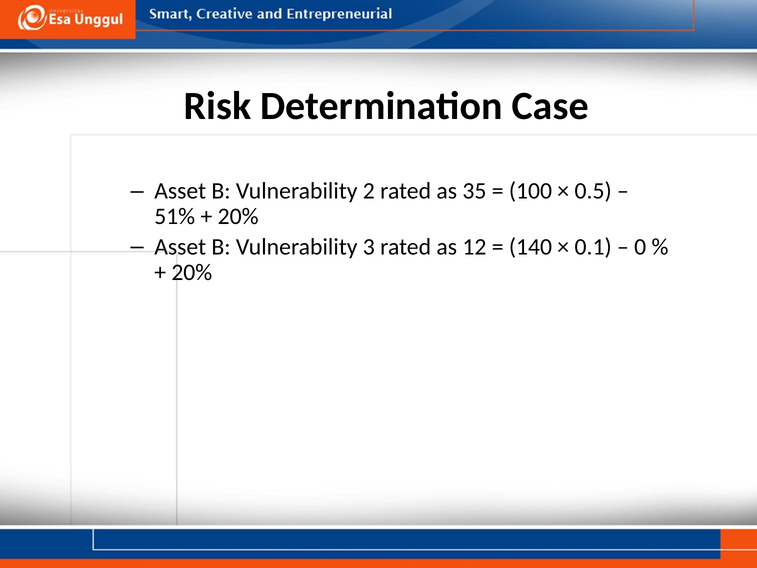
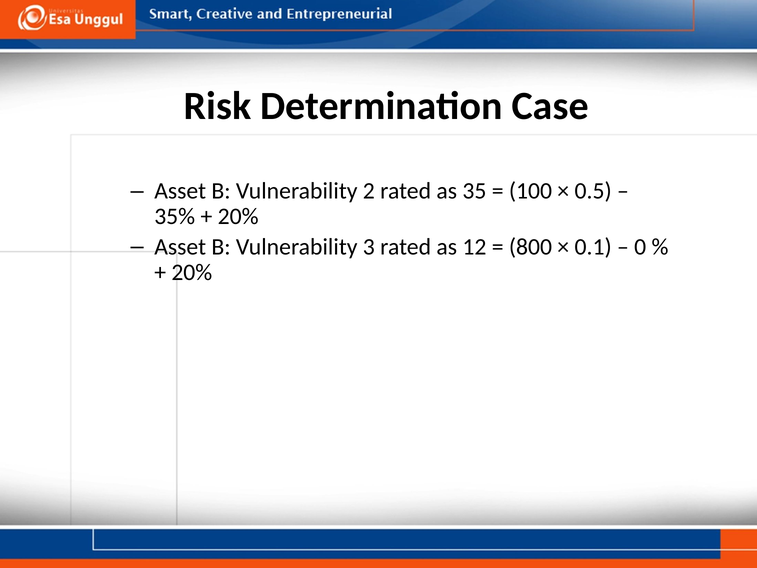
51%: 51% -> 35%
140: 140 -> 800
